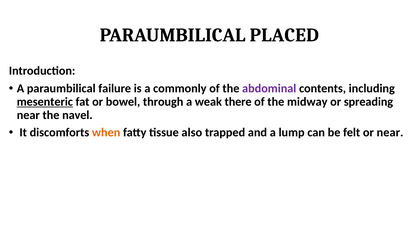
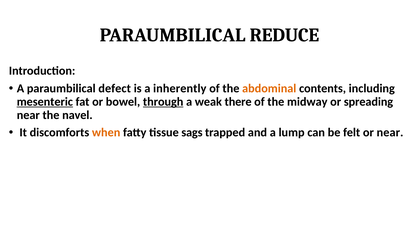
PLACED: PLACED -> REDUCE
failure: failure -> defect
commonly: commonly -> inherently
abdominal colour: purple -> orange
through underline: none -> present
also: also -> sags
